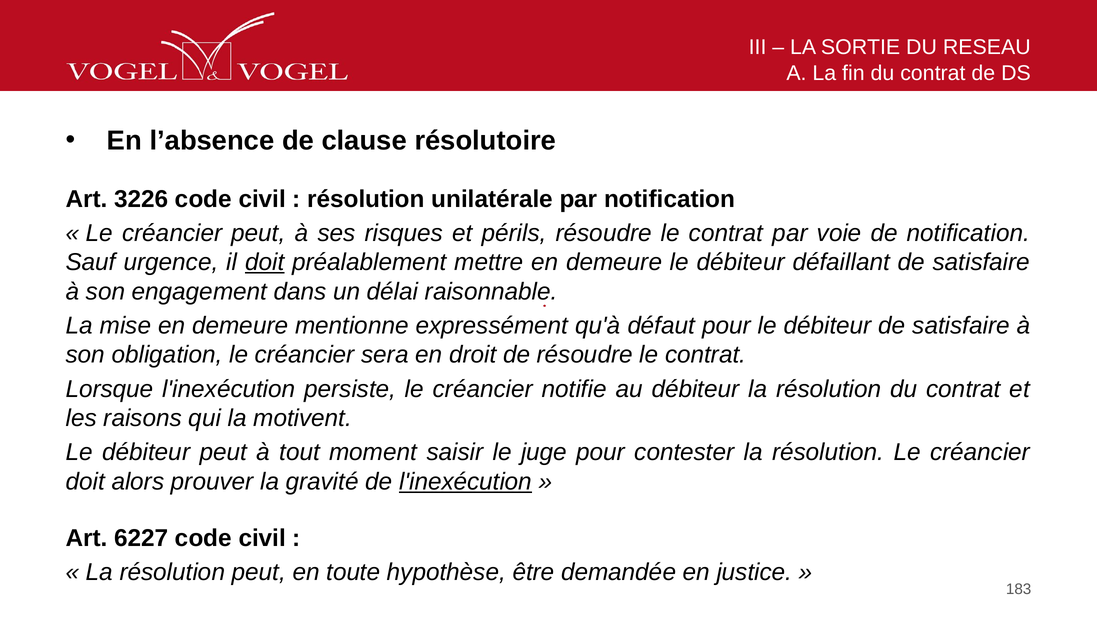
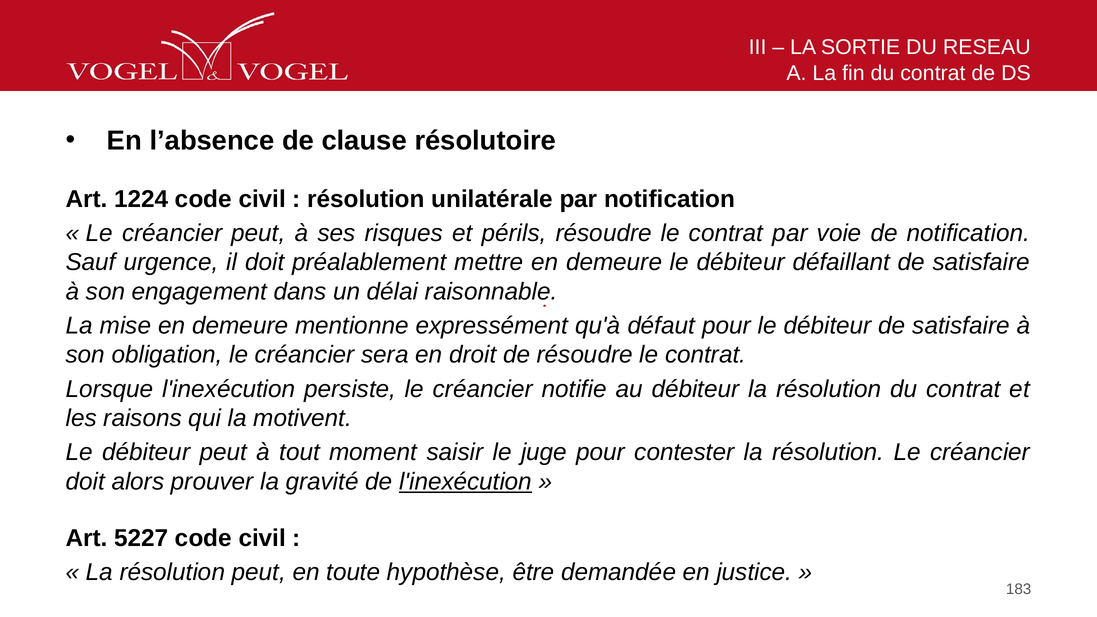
3226: 3226 -> 1224
doit at (265, 262) underline: present -> none
6227: 6227 -> 5227
